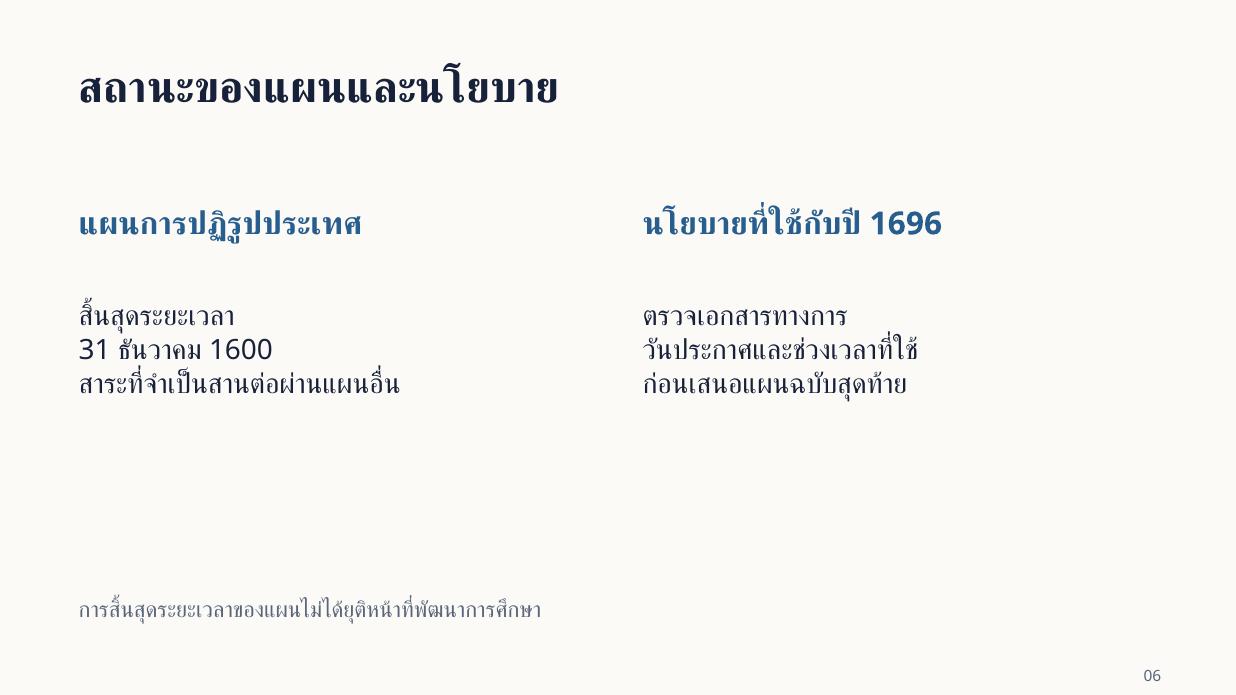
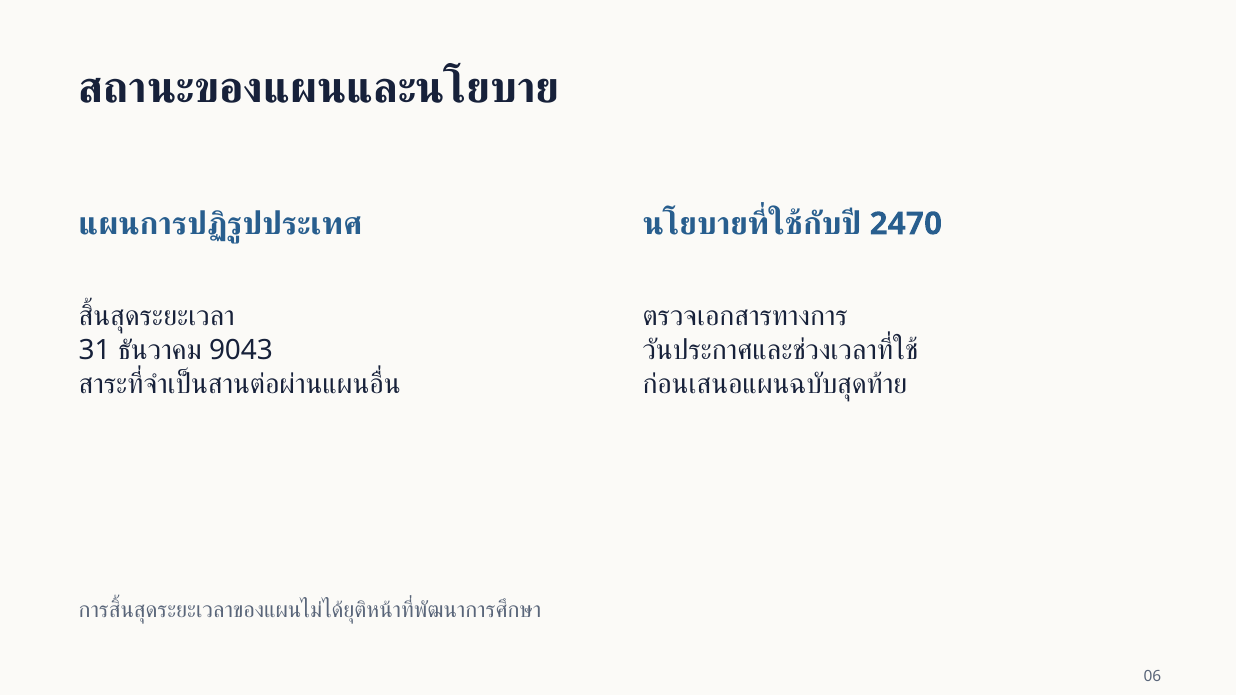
1696: 1696 -> 2470
1600: 1600 -> 9043
